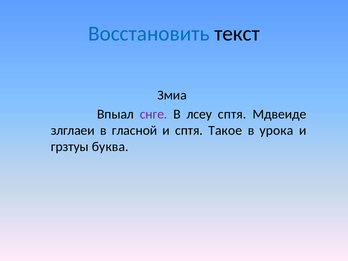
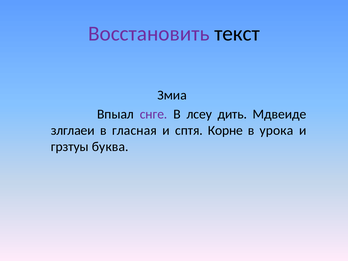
Восстановить colour: blue -> purple
лсеу сптя: сптя -> дить
гласной: гласной -> гласная
Такое: Такое -> Корне
